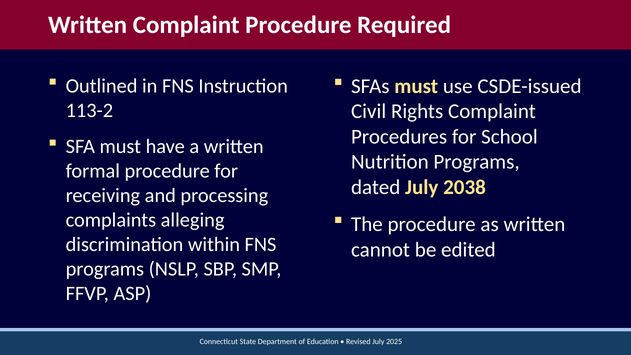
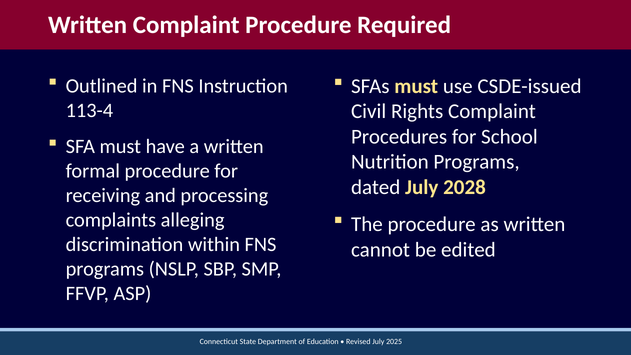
113-2: 113-2 -> 113-4
2038: 2038 -> 2028
